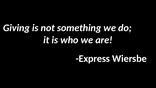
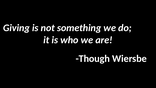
Express: Express -> Though
